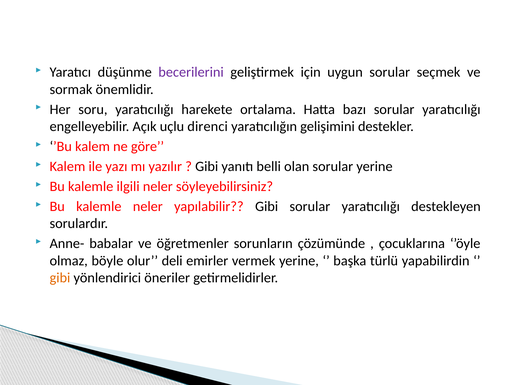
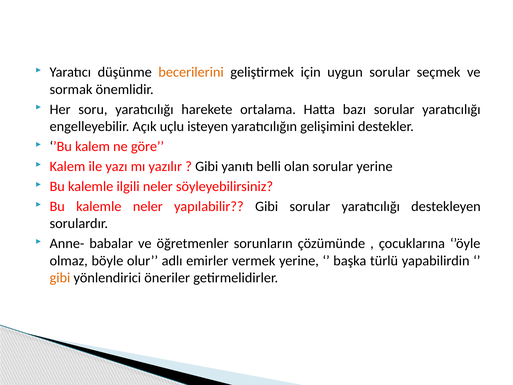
becerilerini colour: purple -> orange
direnci: direnci -> isteyen
deli: deli -> adlı
